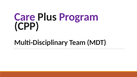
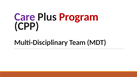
Program colour: purple -> red
